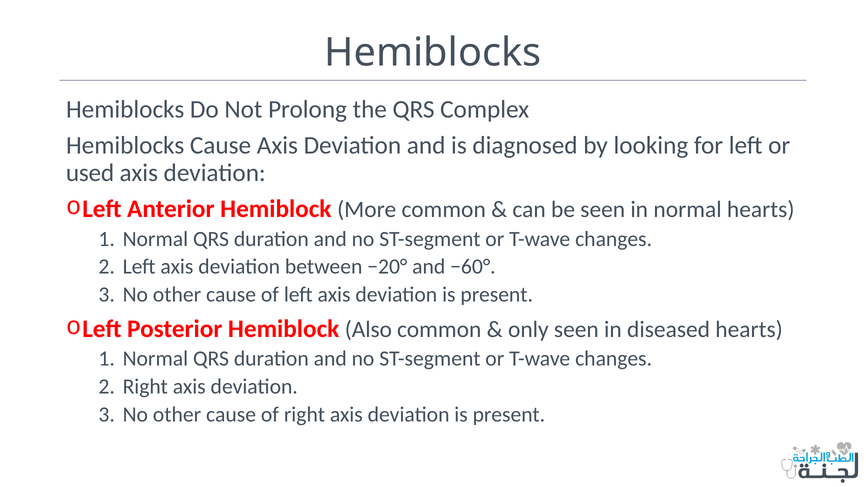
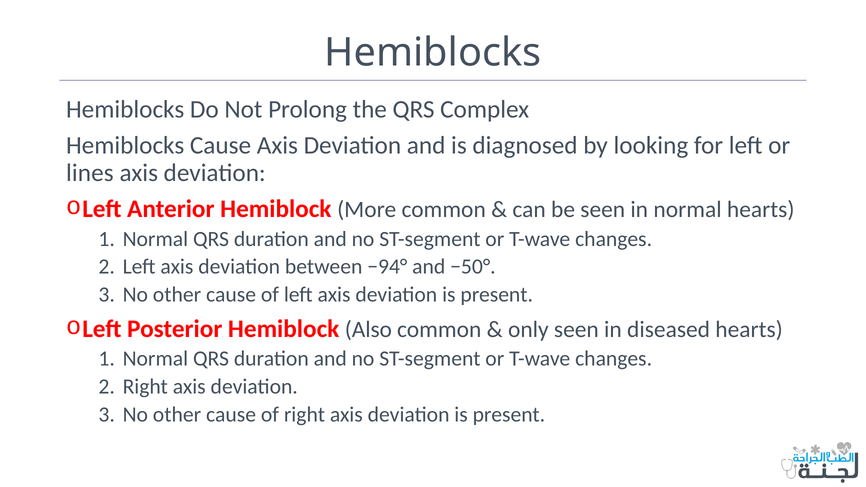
used: used -> lines
−20°: −20° -> −94°
−60°: −60° -> −50°
